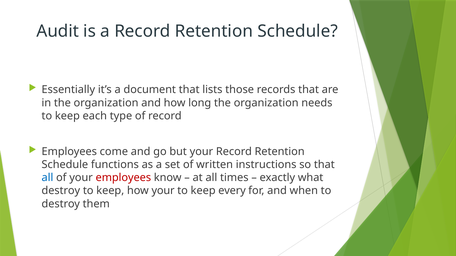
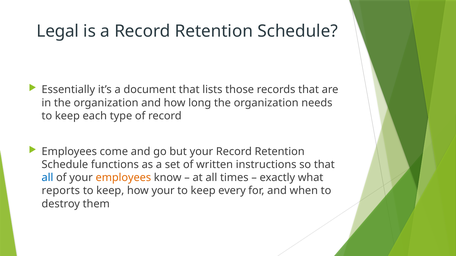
Audit: Audit -> Legal
employees at (123, 178) colour: red -> orange
destroy at (61, 191): destroy -> reports
